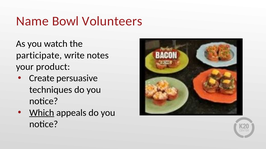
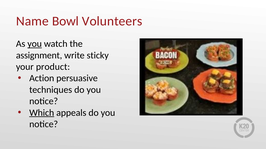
you at (35, 44) underline: none -> present
participate: participate -> assignment
notes: notes -> sticky
Create: Create -> Action
